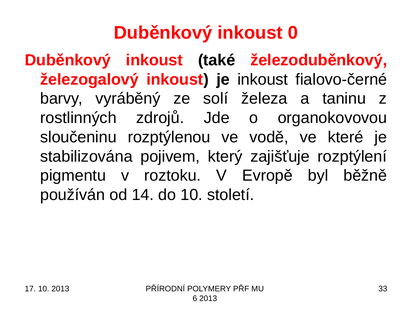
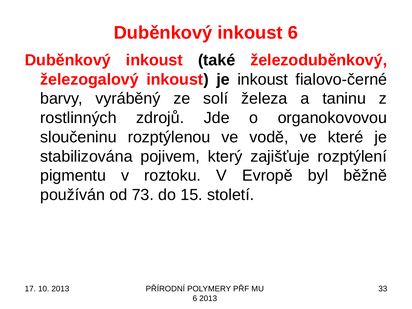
inkoust 0: 0 -> 6
14: 14 -> 73
do 10: 10 -> 15
